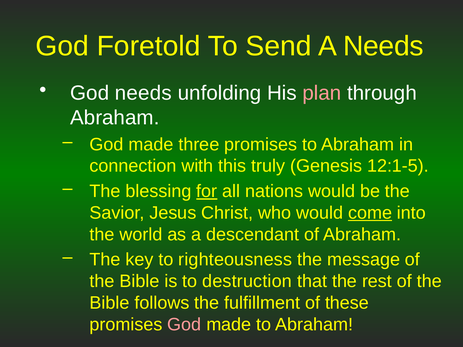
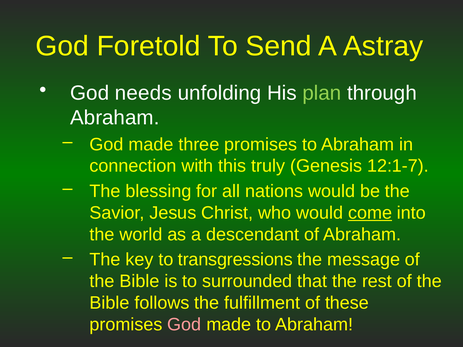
A Needs: Needs -> Astray
plan colour: pink -> light green
12:1-5: 12:1-5 -> 12:1-7
for underline: present -> none
righteousness: righteousness -> transgressions
destruction: destruction -> surrounded
